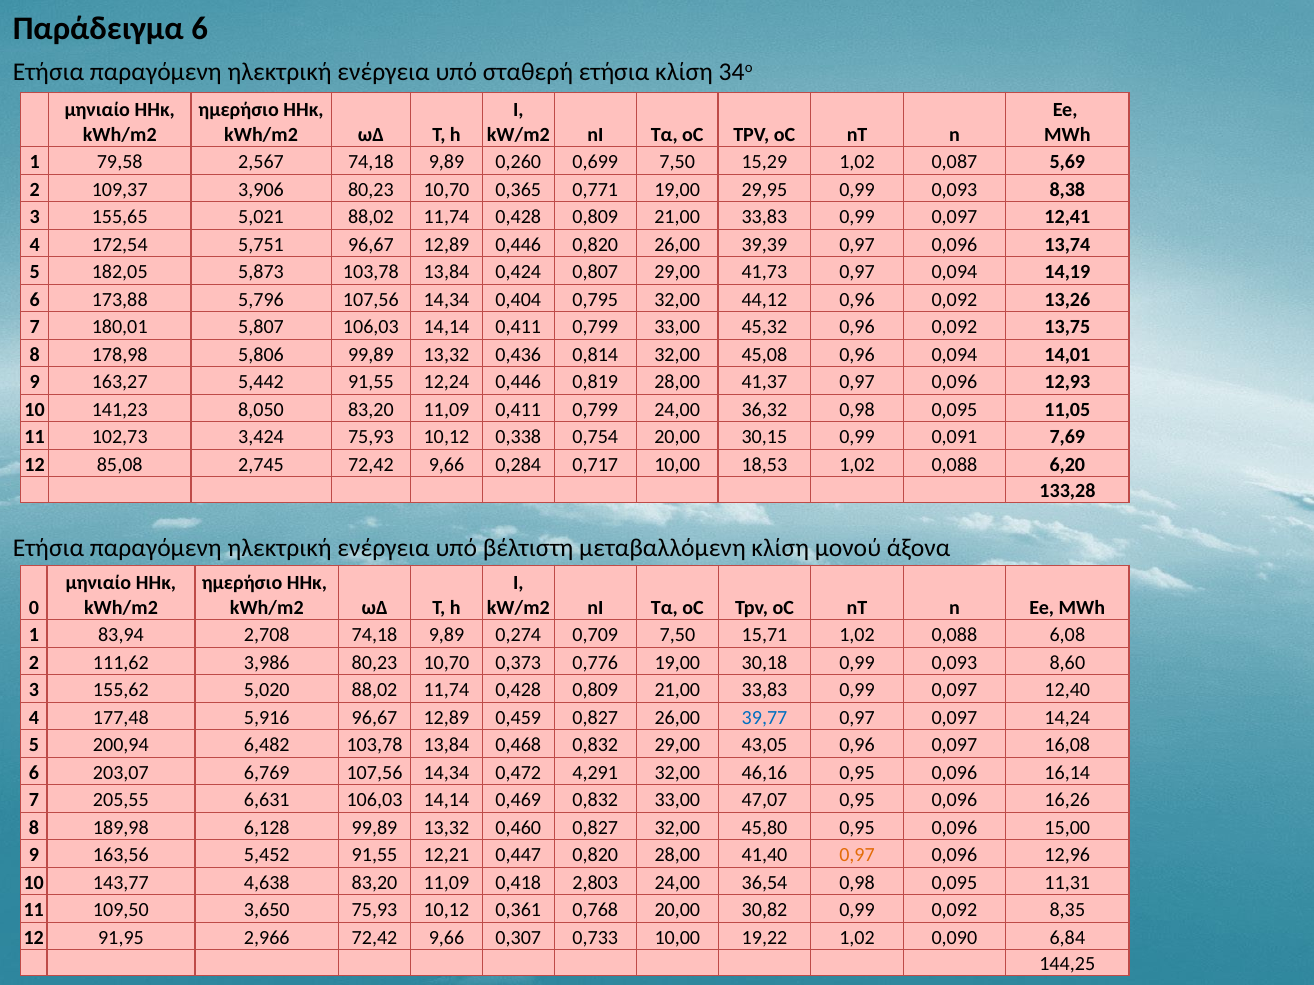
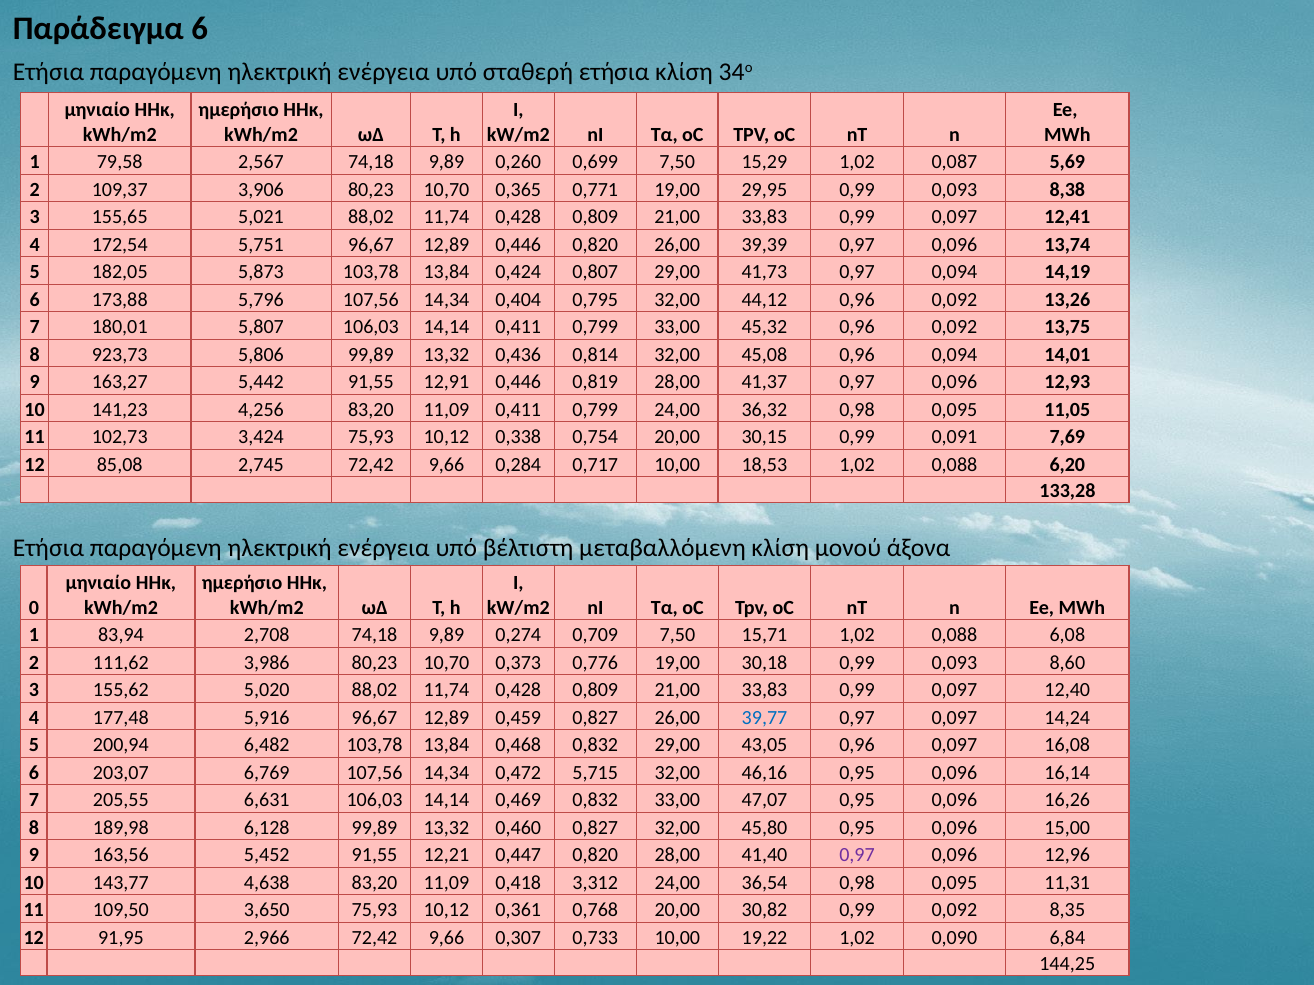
178,98: 178,98 -> 923,73
12,24: 12,24 -> 12,91
8,050: 8,050 -> 4,256
4,291: 4,291 -> 5,715
0,97 at (857, 856) colour: orange -> purple
2,803: 2,803 -> 3,312
